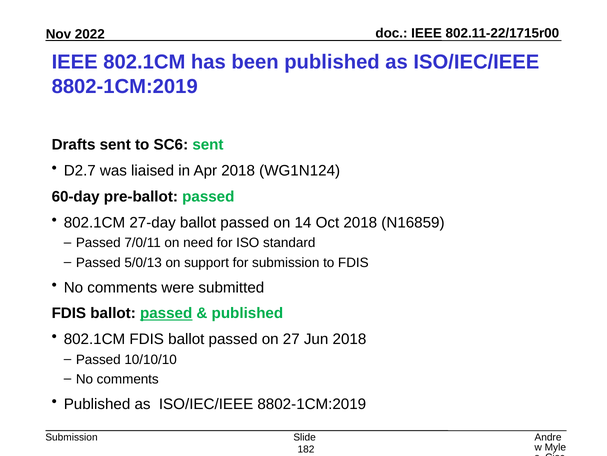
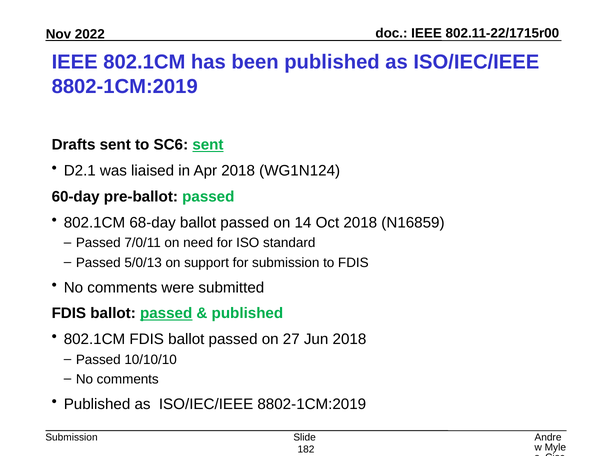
sent at (208, 145) underline: none -> present
D2.7: D2.7 -> D2.1
27-day: 27-day -> 68-day
